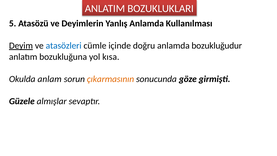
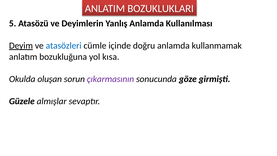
bozukluğudur: bozukluğudur -> kullanmamak
anlam: anlam -> oluşan
çıkarmasının colour: orange -> purple
